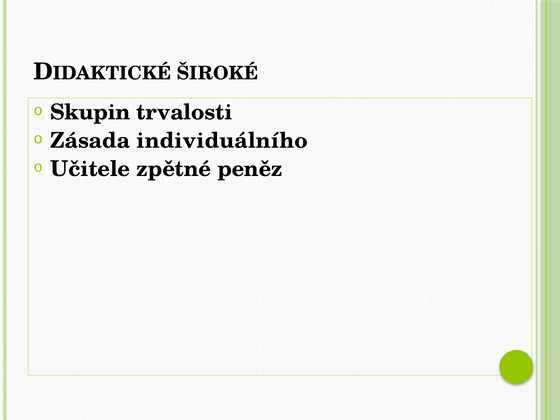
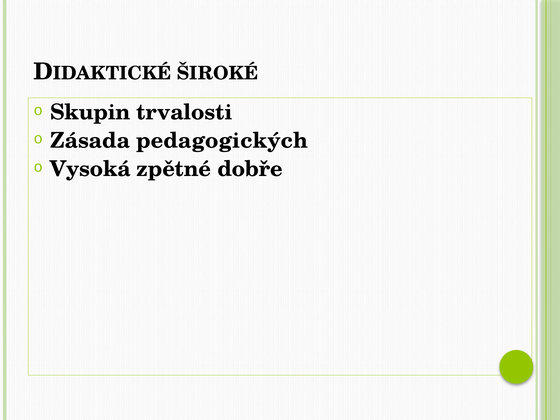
individuálního: individuálního -> pedagogických
Učitele: Učitele -> Vysoká
peněz: peněz -> dobře
